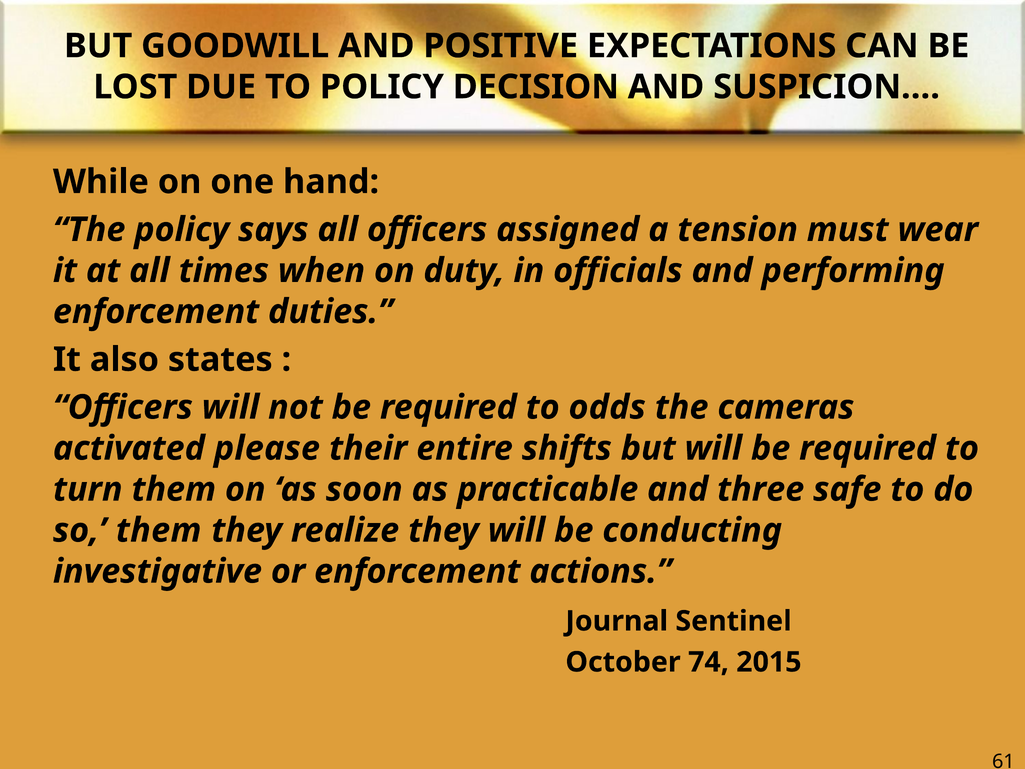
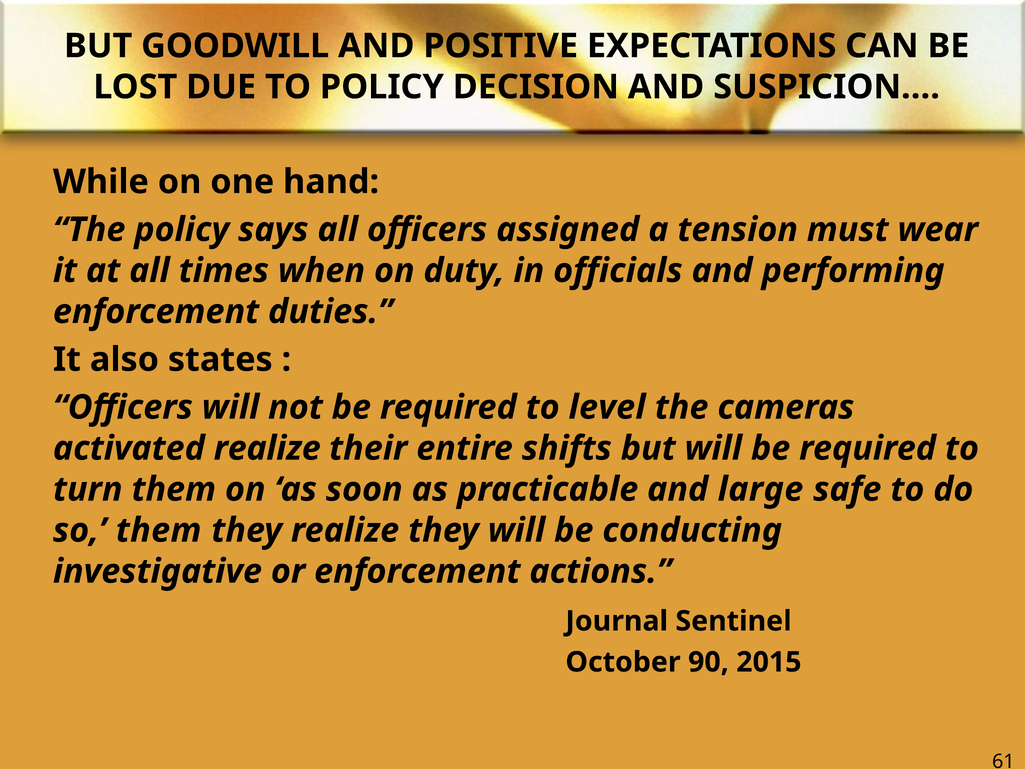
odds: odds -> level
activated please: please -> realize
three: three -> large
74: 74 -> 90
